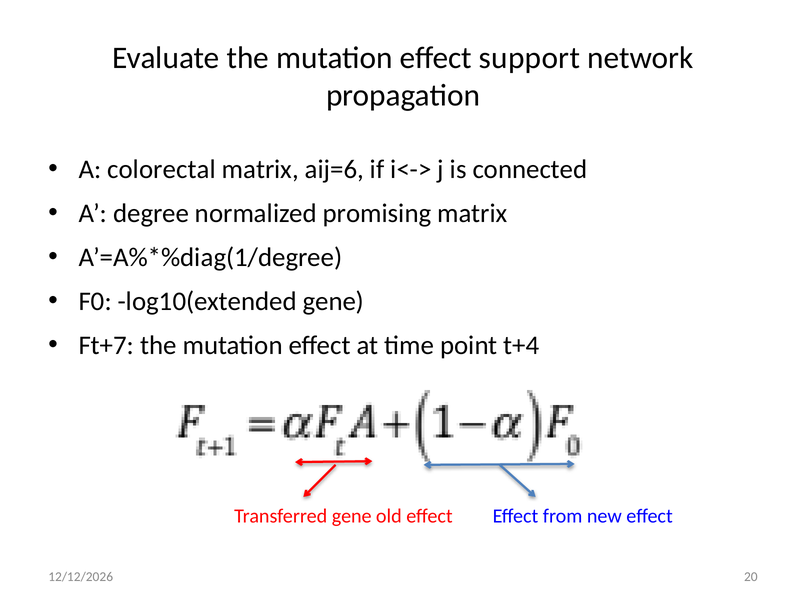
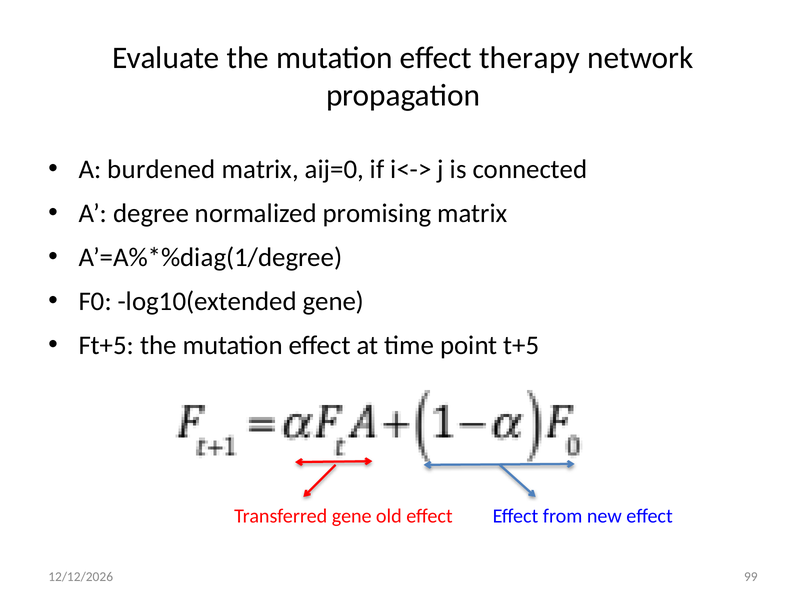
support: support -> therapy
colorectal: colorectal -> burdened
aij=6: aij=6 -> aij=0
Ft+7: Ft+7 -> Ft+5
t+4: t+4 -> t+5
20: 20 -> 99
